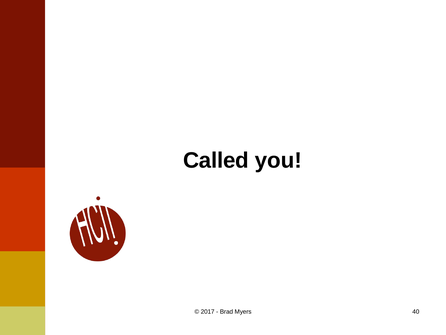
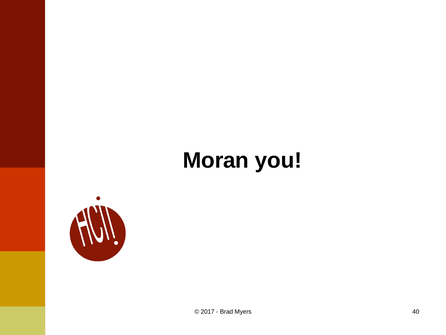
Called: Called -> Moran
